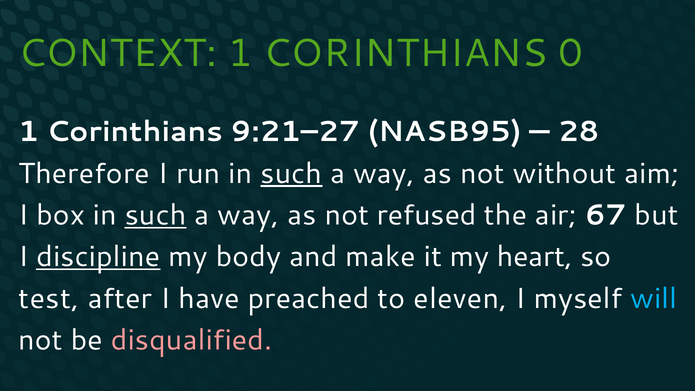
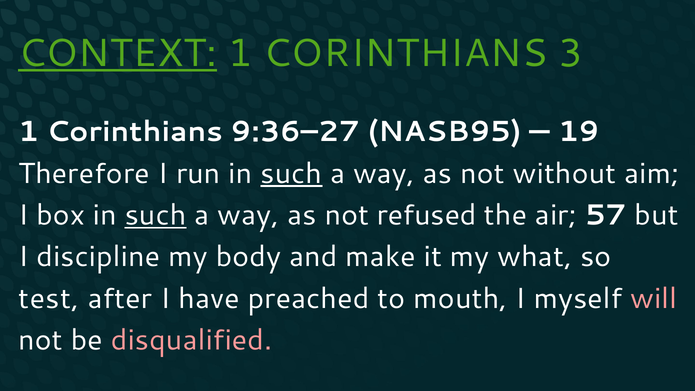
CONTEXT underline: none -> present
0: 0 -> 3
9:21–27: 9:21–27 -> 9:36–27
28: 28 -> 19
67: 67 -> 57
discipline underline: present -> none
heart: heart -> what
eleven: eleven -> mouth
will colour: light blue -> pink
